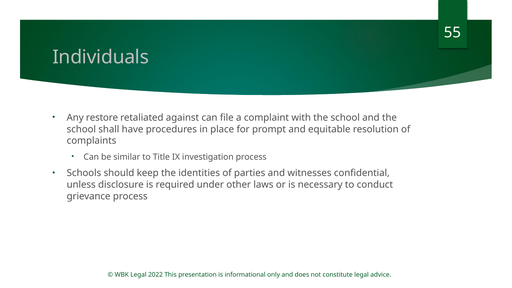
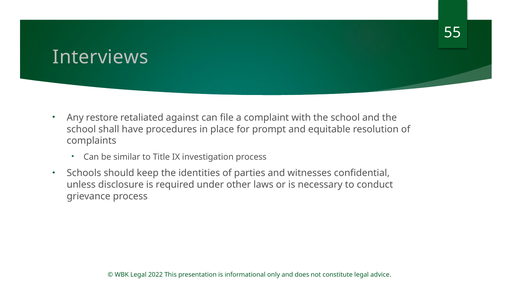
Individuals: Individuals -> Interviews
